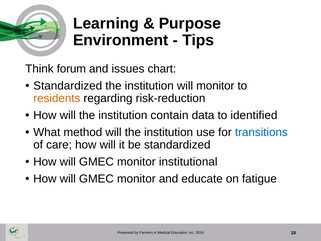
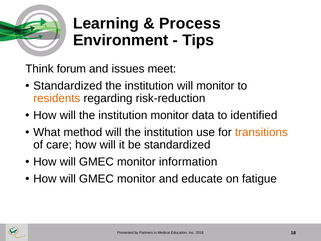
Purpose: Purpose -> Process
chart: chart -> meet
institution contain: contain -> monitor
transitions colour: blue -> orange
institutional: institutional -> information
